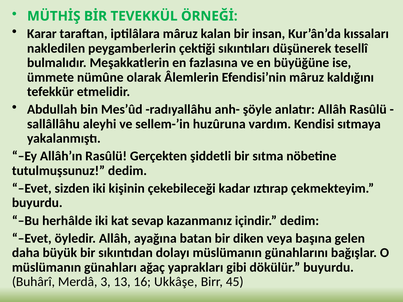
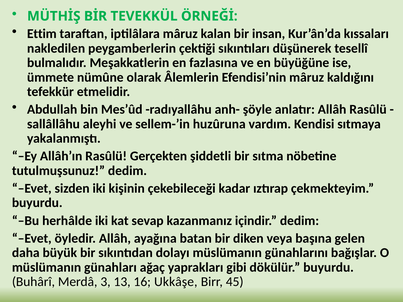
Karar: Karar -> Ettim
